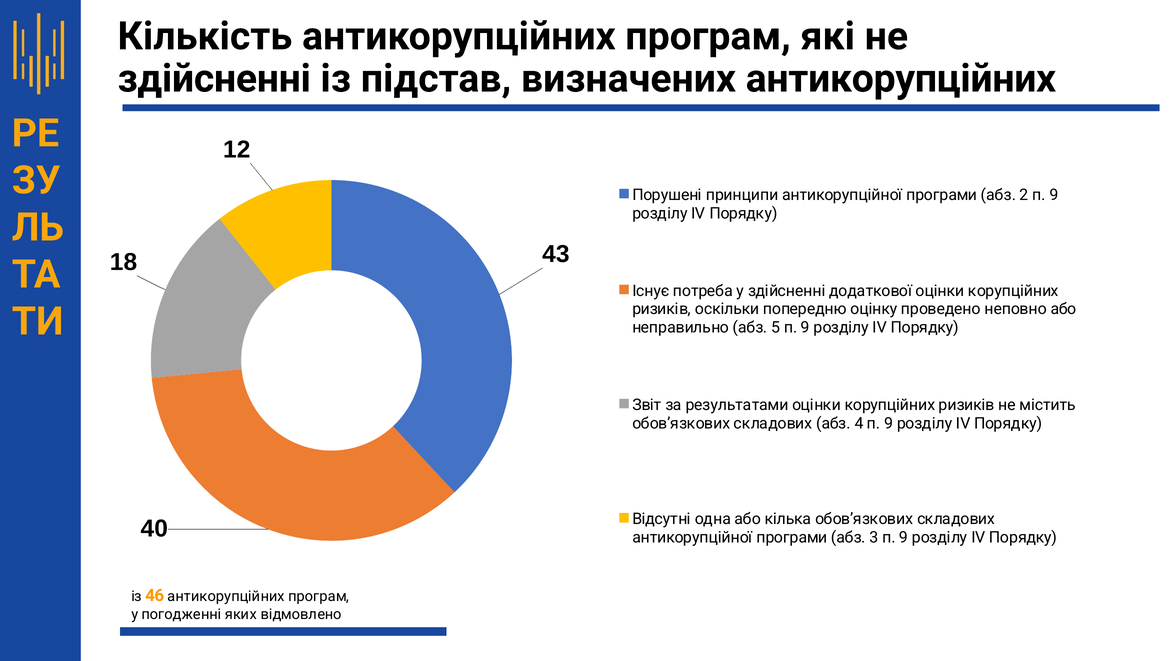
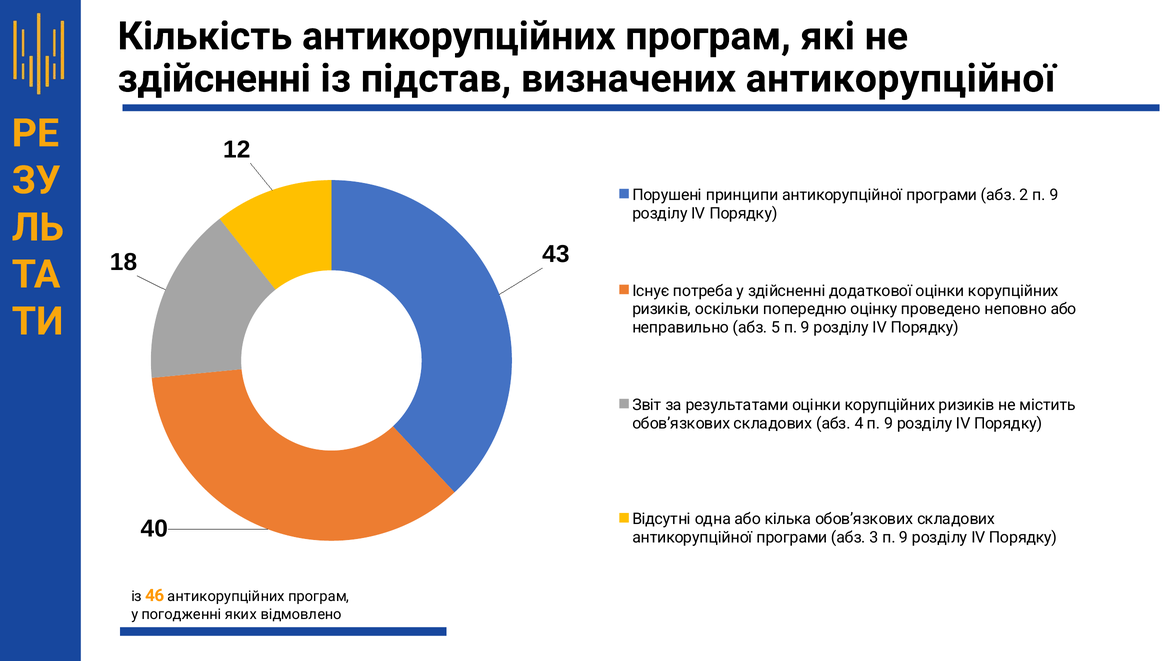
визначених антикорупційних: антикорупційних -> антикорупційної
